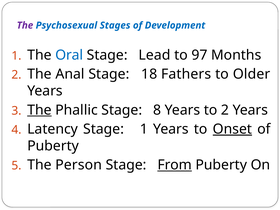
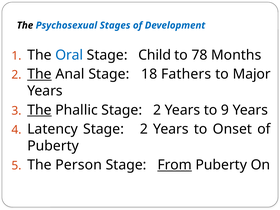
The at (25, 25) colour: purple -> black
Lead: Lead -> Child
97: 97 -> 78
The at (39, 74) underline: none -> present
Older: Older -> Major
Phallic Stage 8: 8 -> 2
to 2: 2 -> 9
Latency Stage 1: 1 -> 2
Onset underline: present -> none
